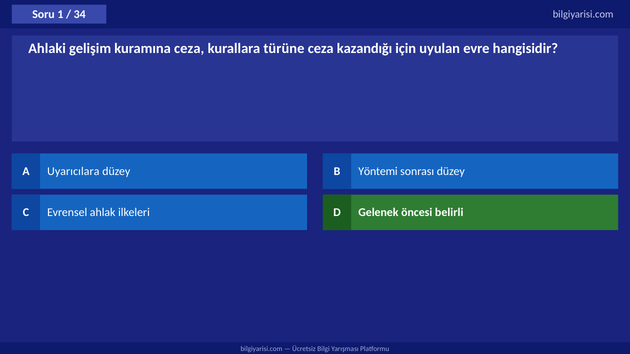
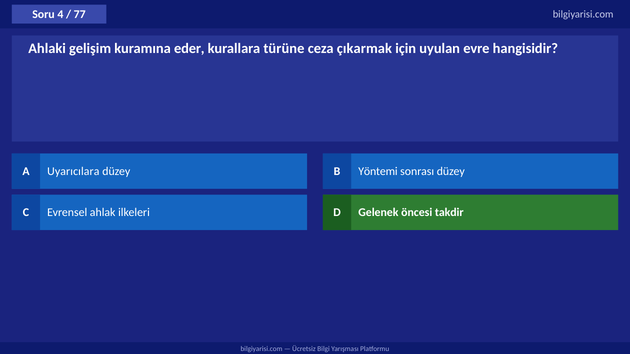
1: 1 -> 4
34: 34 -> 77
kuramına ceza: ceza -> eder
kazandığı: kazandığı -> çıkarmak
belirli: belirli -> takdir
